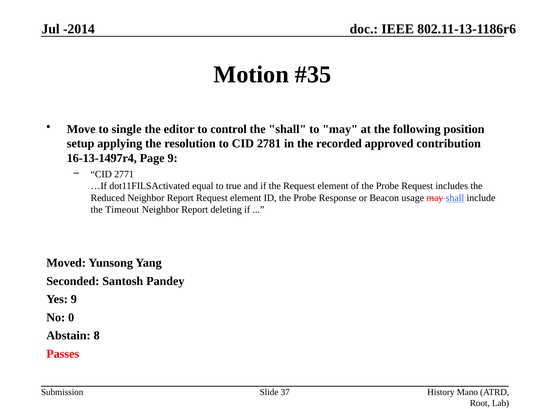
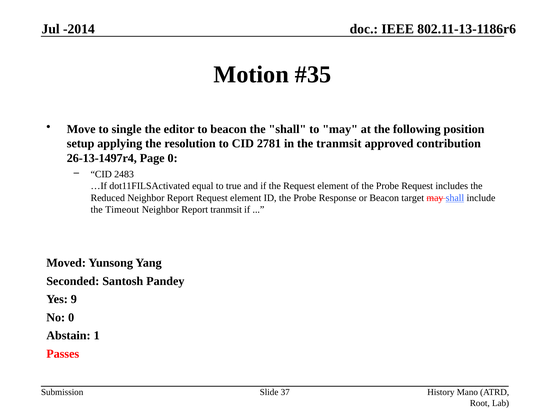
to control: control -> beacon
the recorded: recorded -> tranmsit
16-13-1497r4: 16-13-1497r4 -> 26-13-1497r4
Page 9: 9 -> 0
2771: 2771 -> 2483
usage: usage -> target
Report deleting: deleting -> tranmsit
8: 8 -> 1
